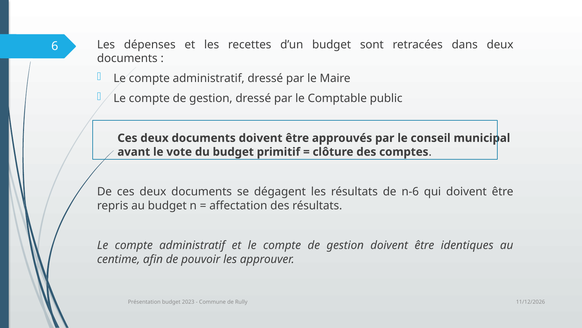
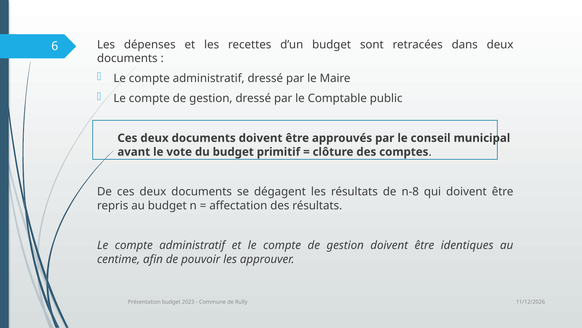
n-6: n-6 -> n-8
